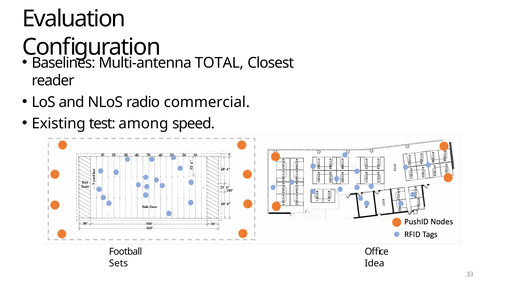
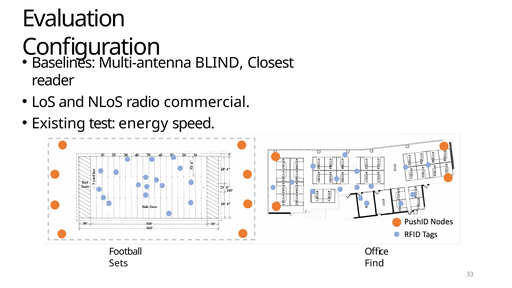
TOTAL: TOTAL -> BLIND
among: among -> energy
Idea: Idea -> Find
